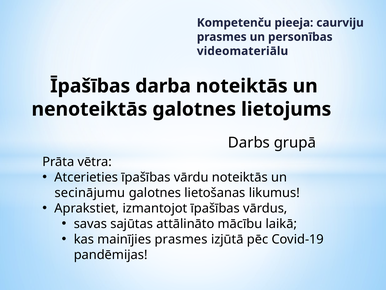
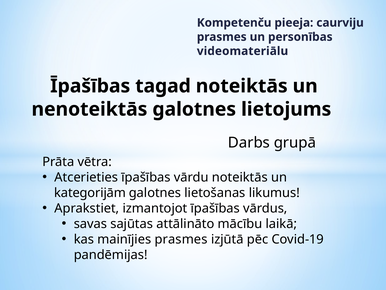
darba: darba -> tagad
secinājumu: secinājumu -> kategorijām
